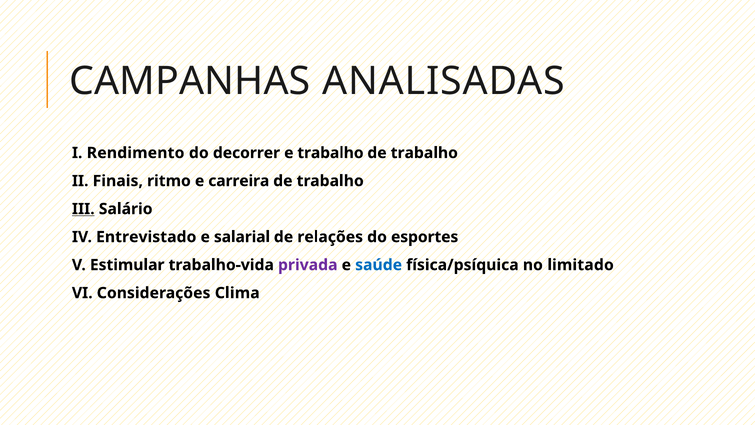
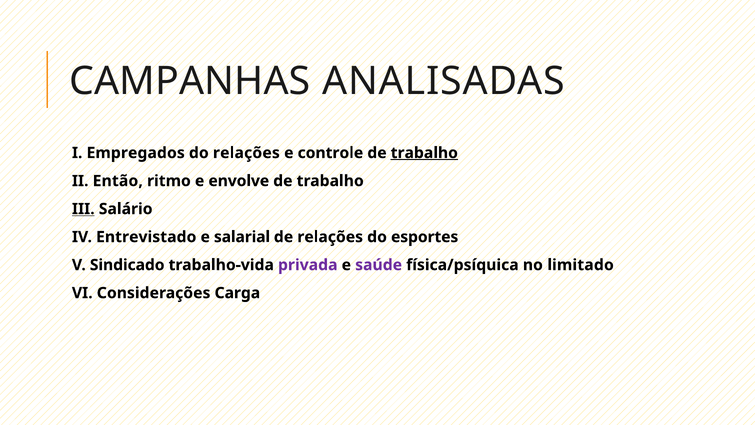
Rendimento: Rendimento -> Empregados
do decorrer: decorrer -> relações
e trabalho: trabalho -> controle
trabalho at (424, 153) underline: none -> present
Finais: Finais -> Então
carreira: carreira -> envolve
Estimular: Estimular -> Sindicado
saúde colour: blue -> purple
Clima: Clima -> Carga
